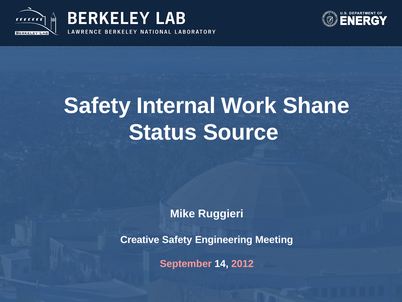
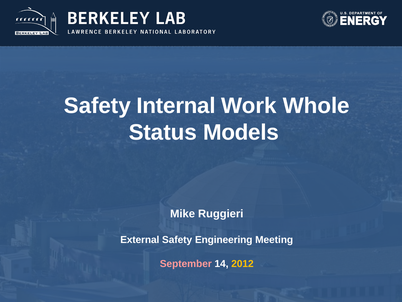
Shane: Shane -> Whole
Source: Source -> Models
Creative: Creative -> External
2012 colour: pink -> yellow
